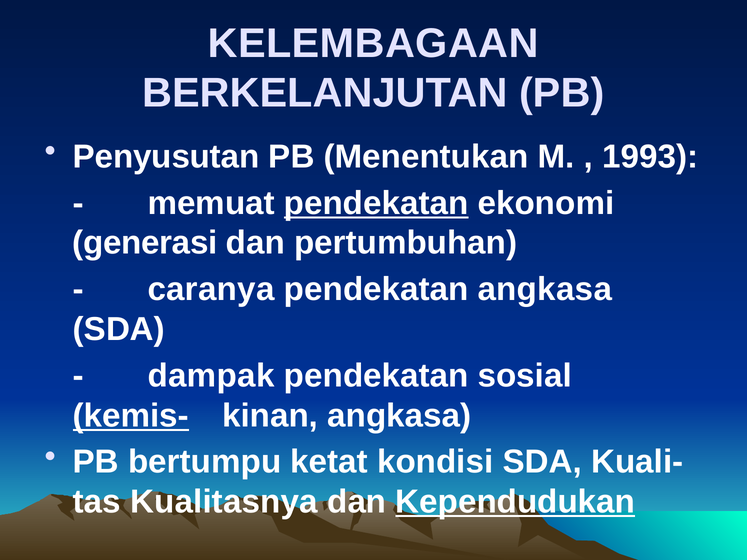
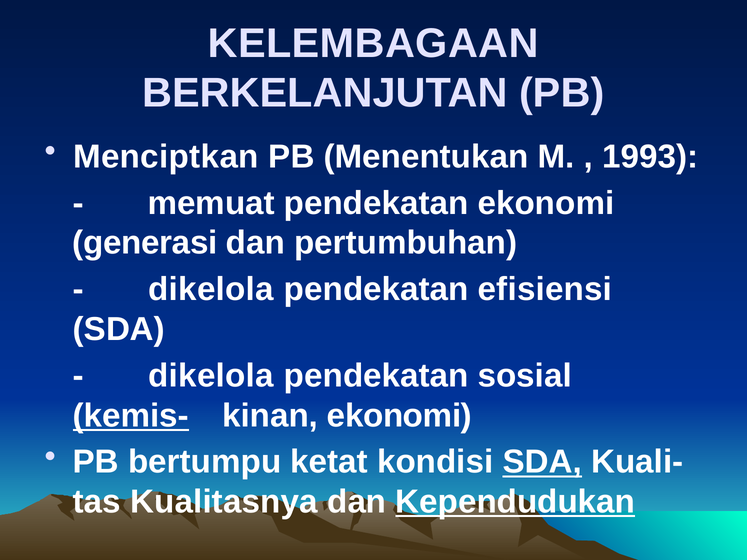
Penyusutan: Penyusutan -> Menciptkan
pendekatan at (376, 203) underline: present -> none
caranya at (211, 290): caranya -> dikelola
pendekatan angkasa: angkasa -> efisiensi
dampak at (211, 376): dampak -> dikelola
kinan angkasa: angkasa -> ekonomi
SDA at (542, 462) underline: none -> present
